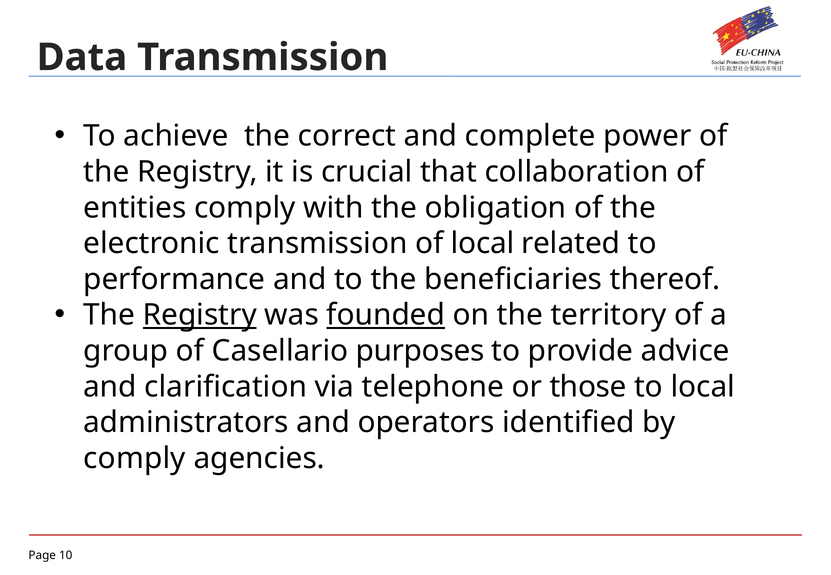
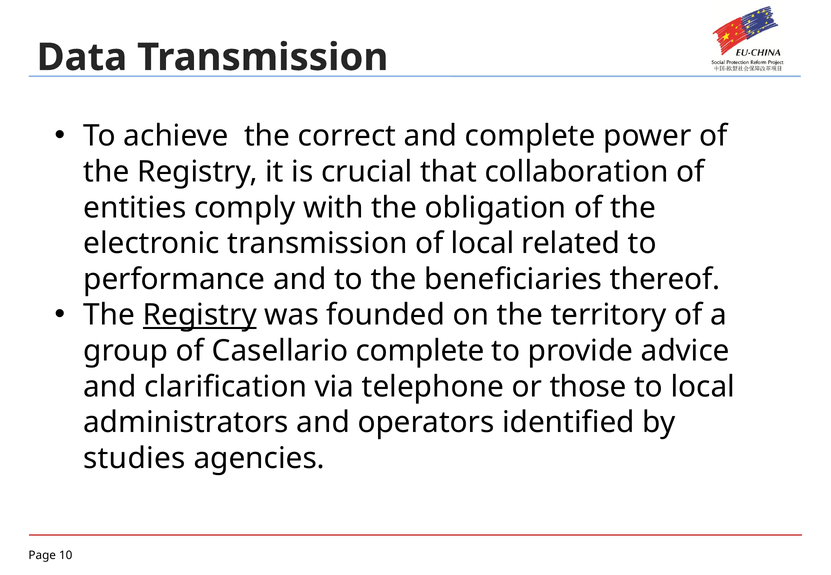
founded underline: present -> none
Casellario purposes: purposes -> complete
comply at (135, 459): comply -> studies
